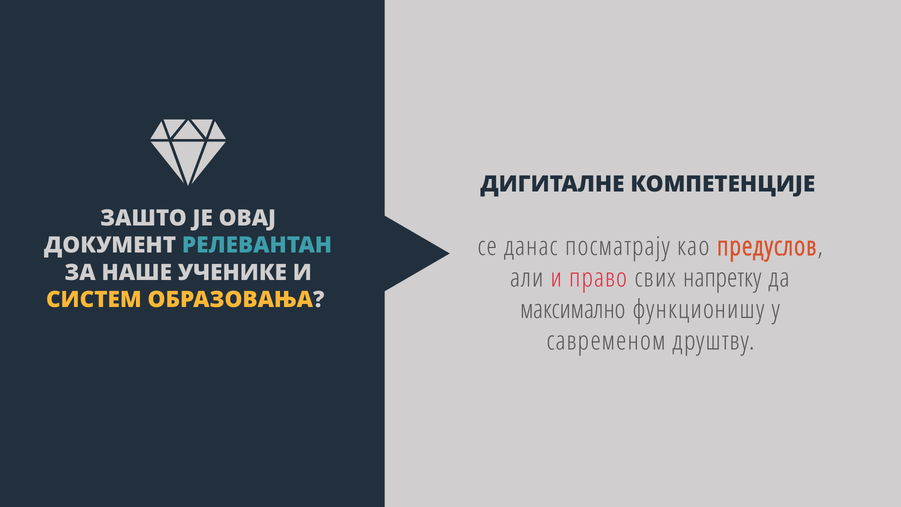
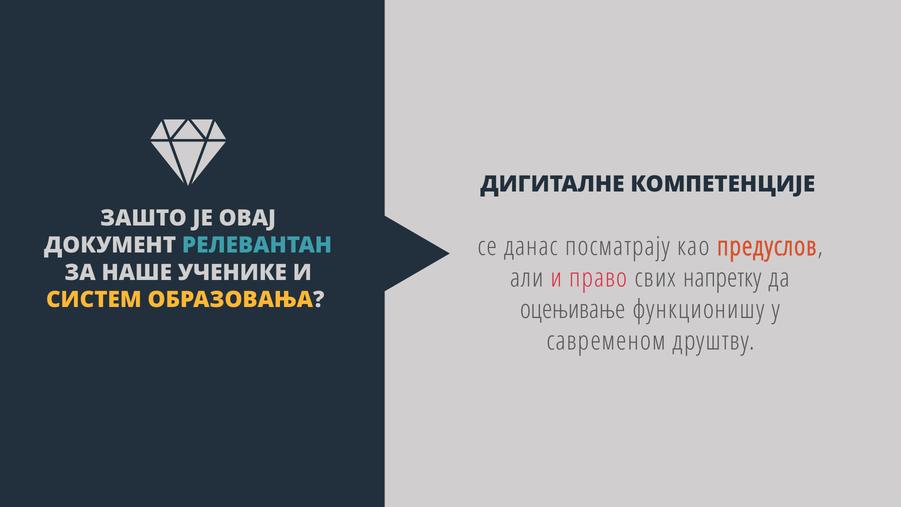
максимално: максимално -> оцењивање
